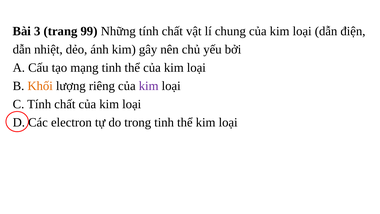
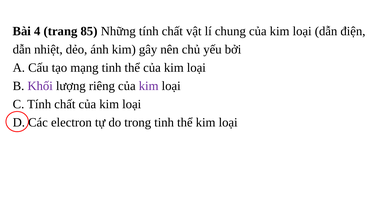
3: 3 -> 4
99: 99 -> 85
Khối colour: orange -> purple
